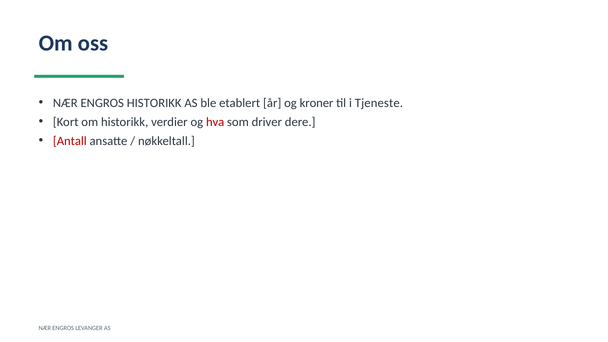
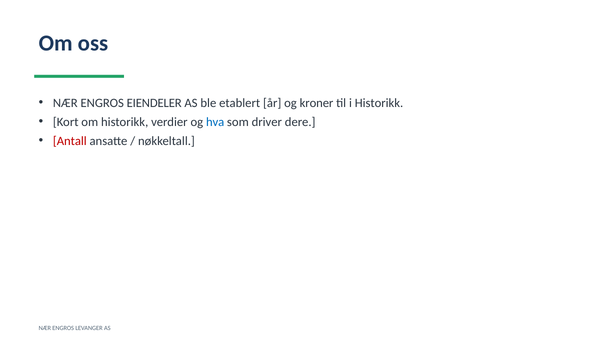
ENGROS HISTORIKK: HISTORIKK -> EIENDELER
i Tjeneste: Tjeneste -> Historikk
hva colour: red -> blue
